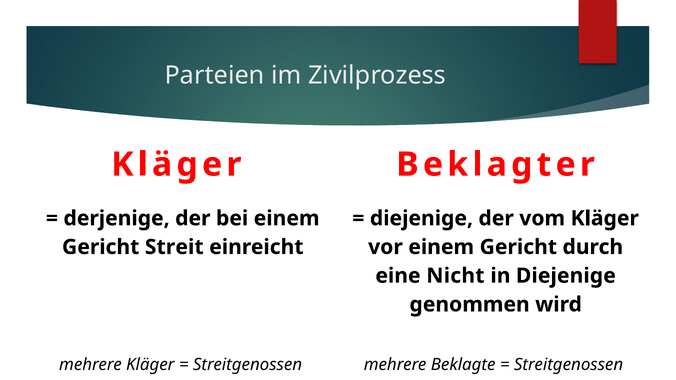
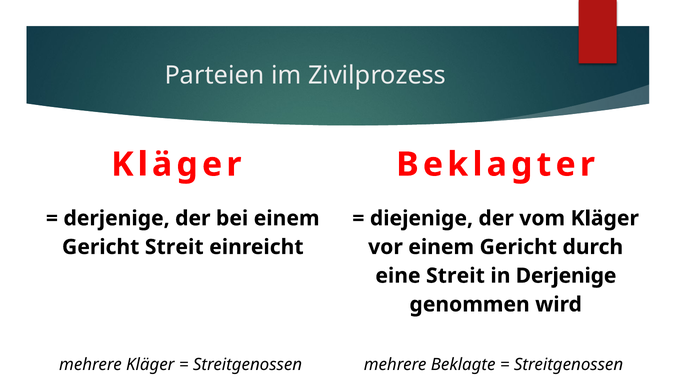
eine Nicht: Nicht -> Streit
in Diejenige: Diejenige -> Derjenige
